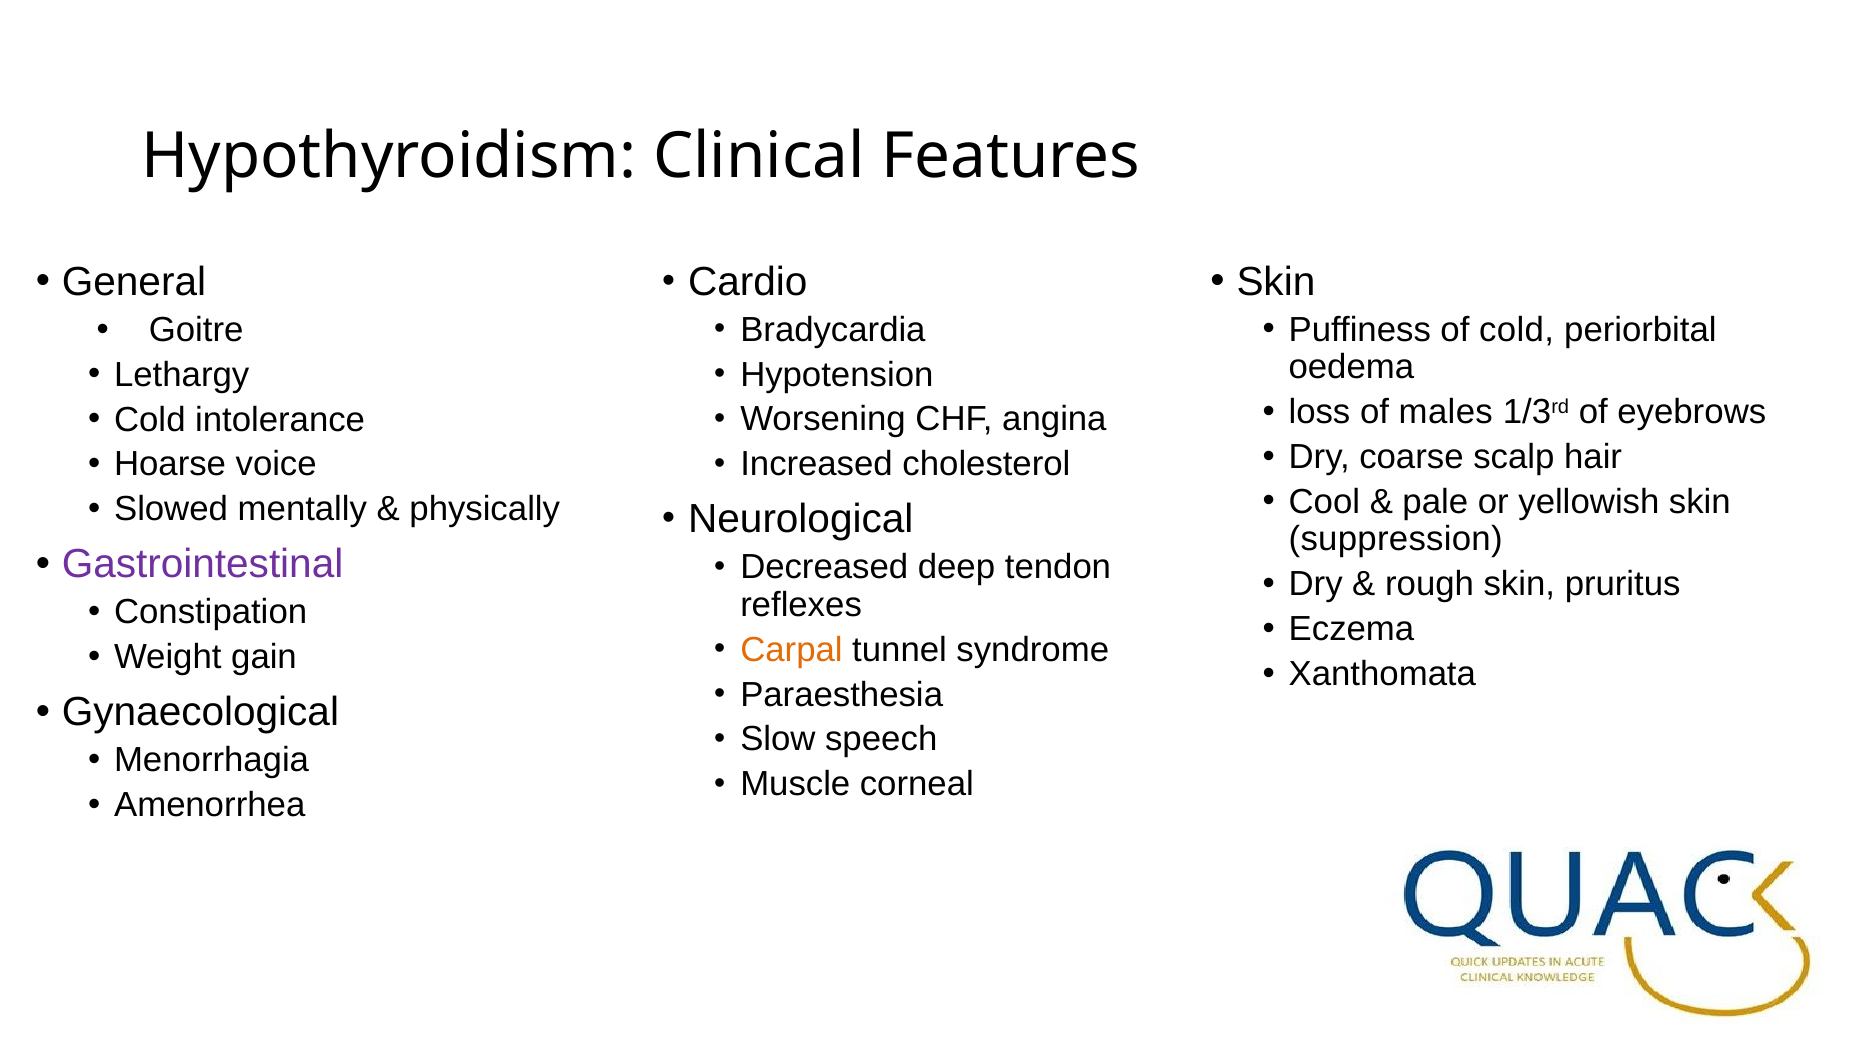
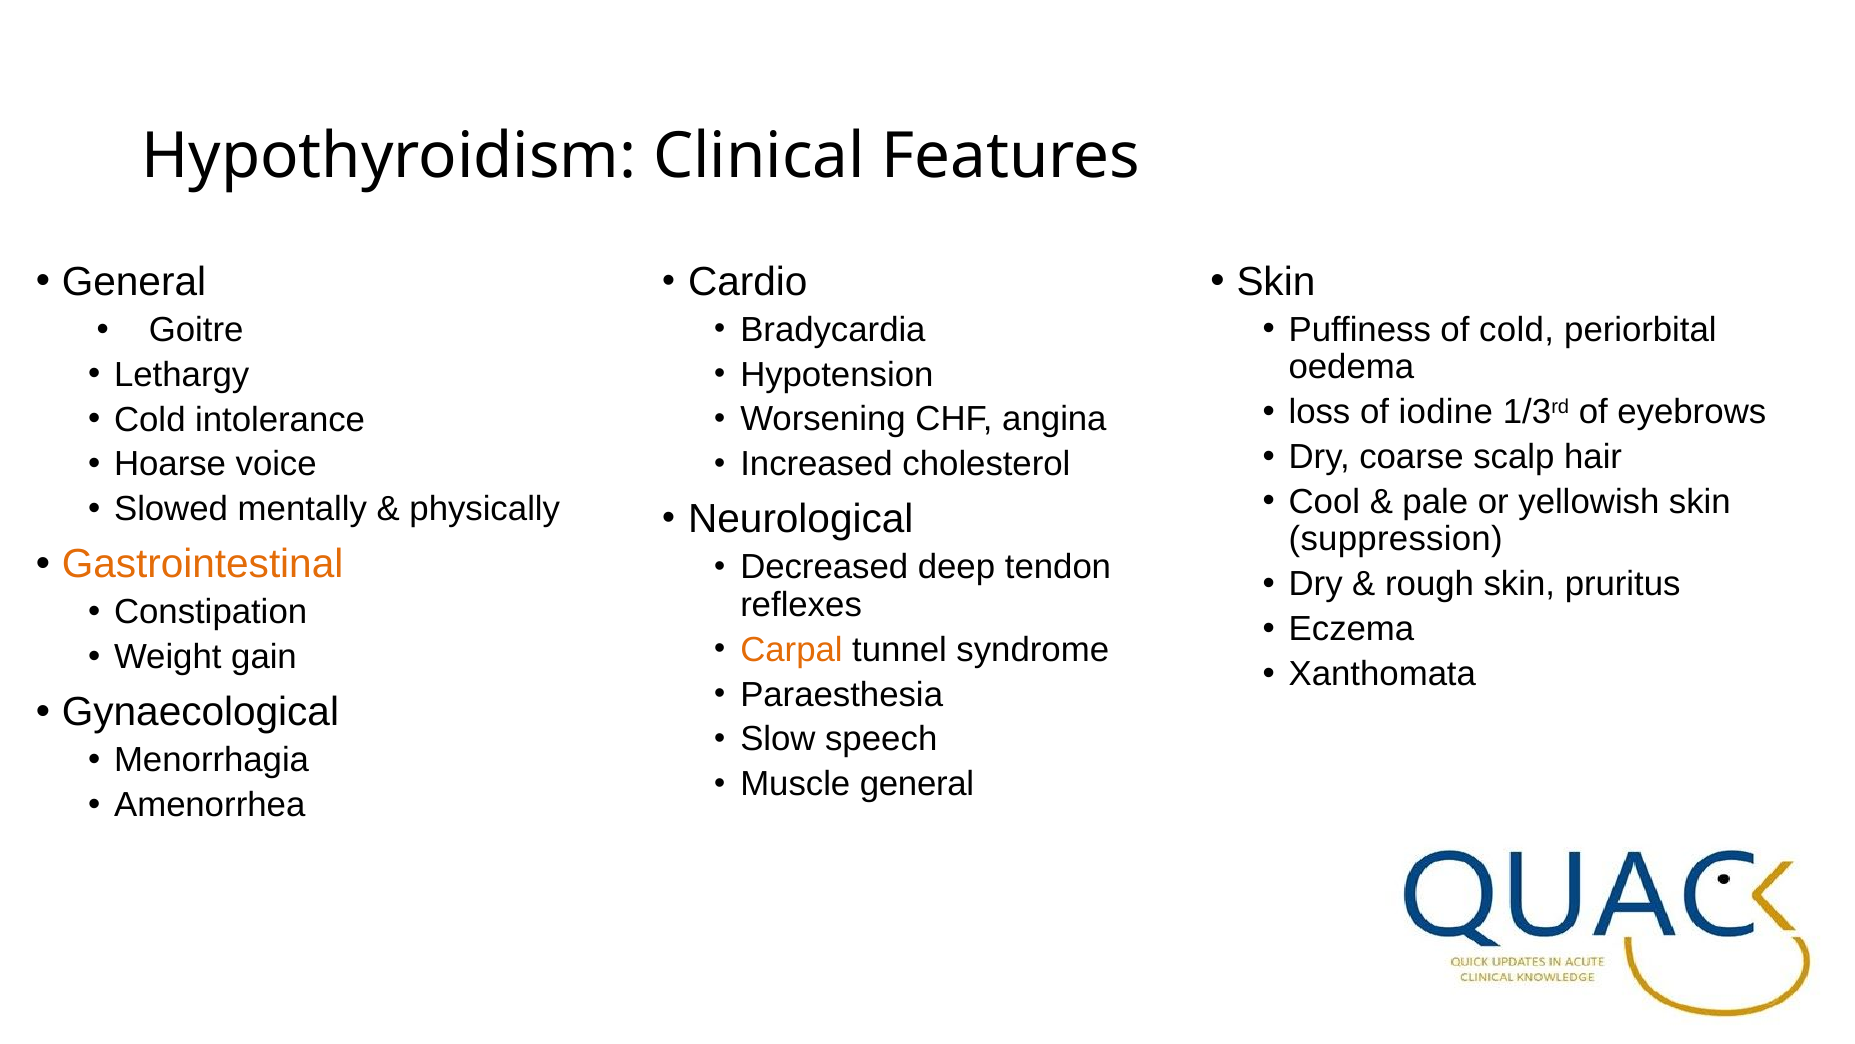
males: males -> iodine
Gastrointestinal colour: purple -> orange
Muscle corneal: corneal -> general
